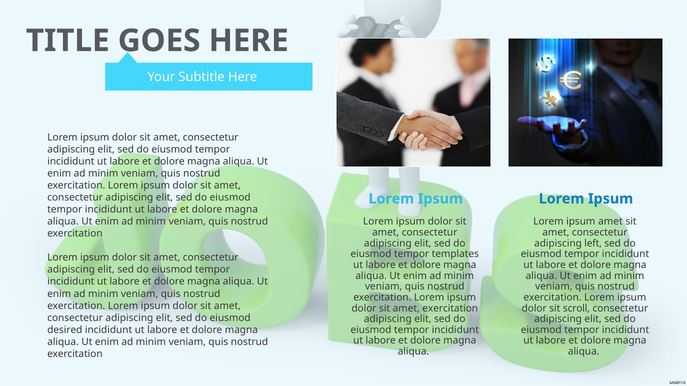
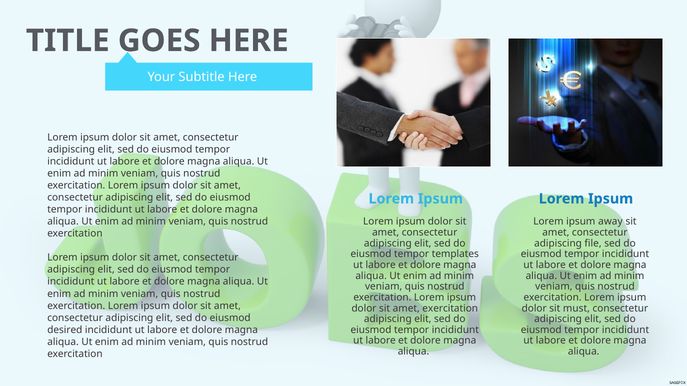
ipsum amet: amet -> away
left: left -> file
scroll: scroll -> must
